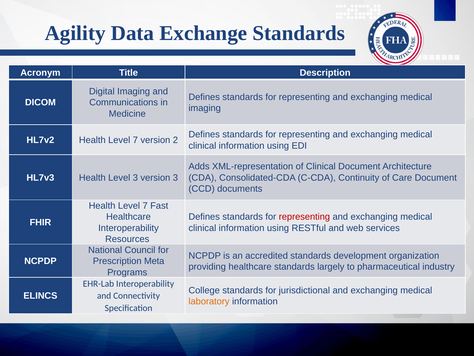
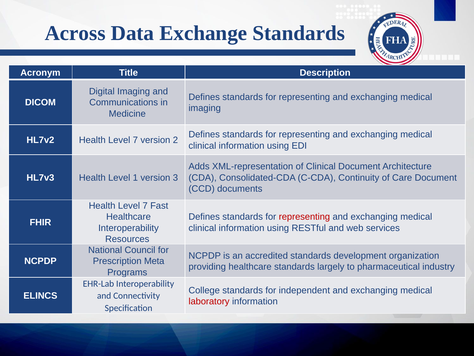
Agility: Agility -> Across
Level 3: 3 -> 1
jurisdictional: jurisdictional -> independent
laboratory colour: orange -> red
